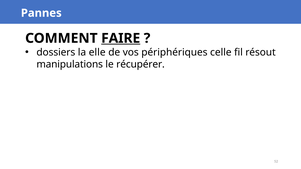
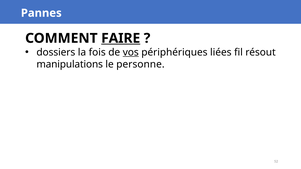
elle: elle -> fois
vos underline: none -> present
celle: celle -> liées
récupérer: récupérer -> personne
